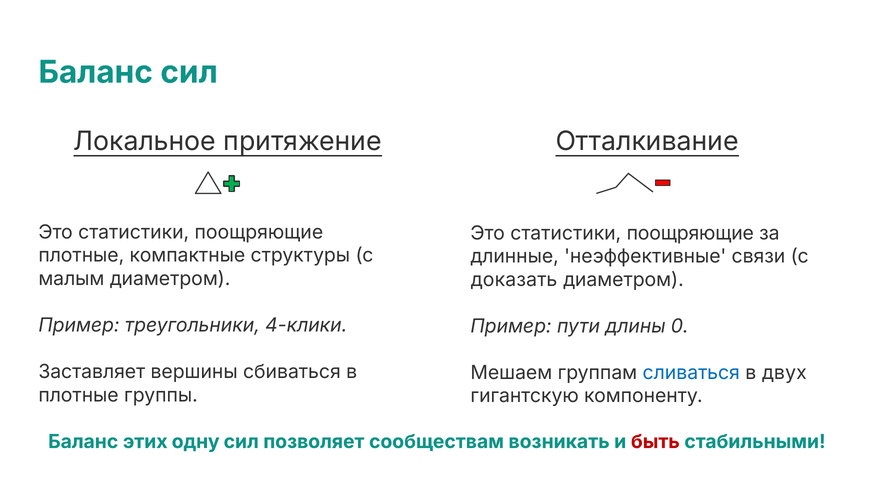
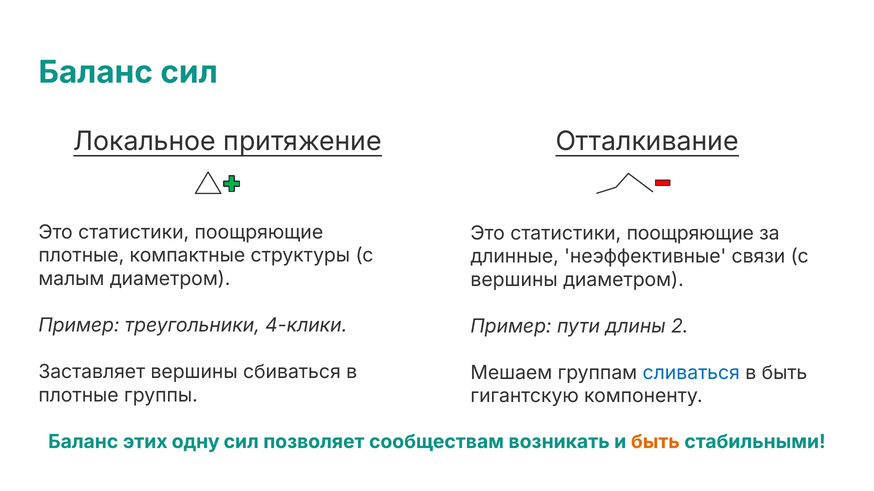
доказать at (514, 280): доказать -> вершины
0: 0 -> 2
в двух: двух -> быть
быть at (655, 442) colour: red -> orange
